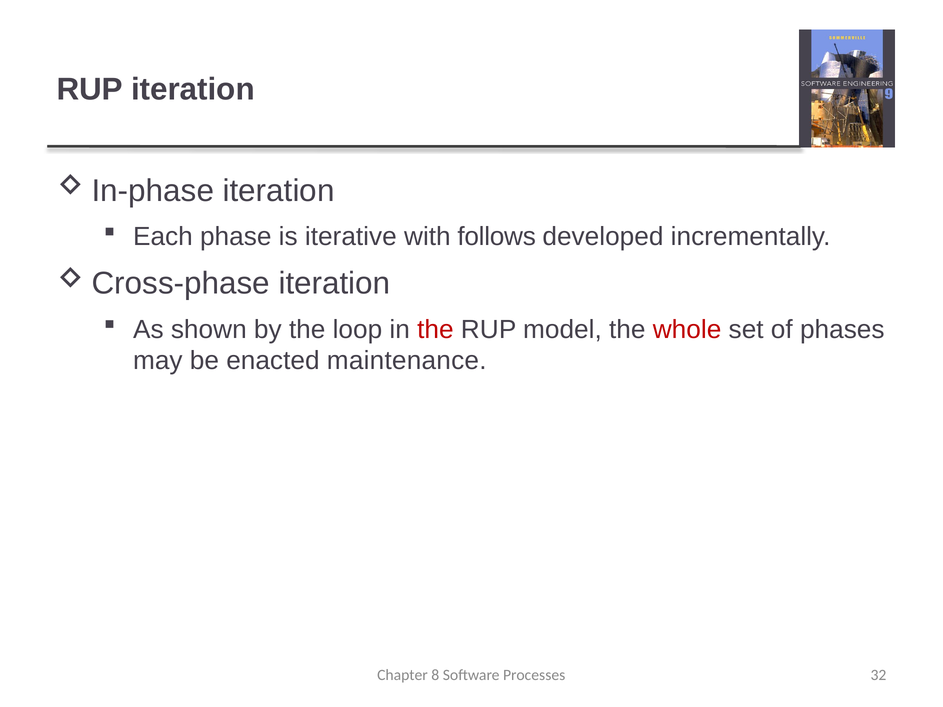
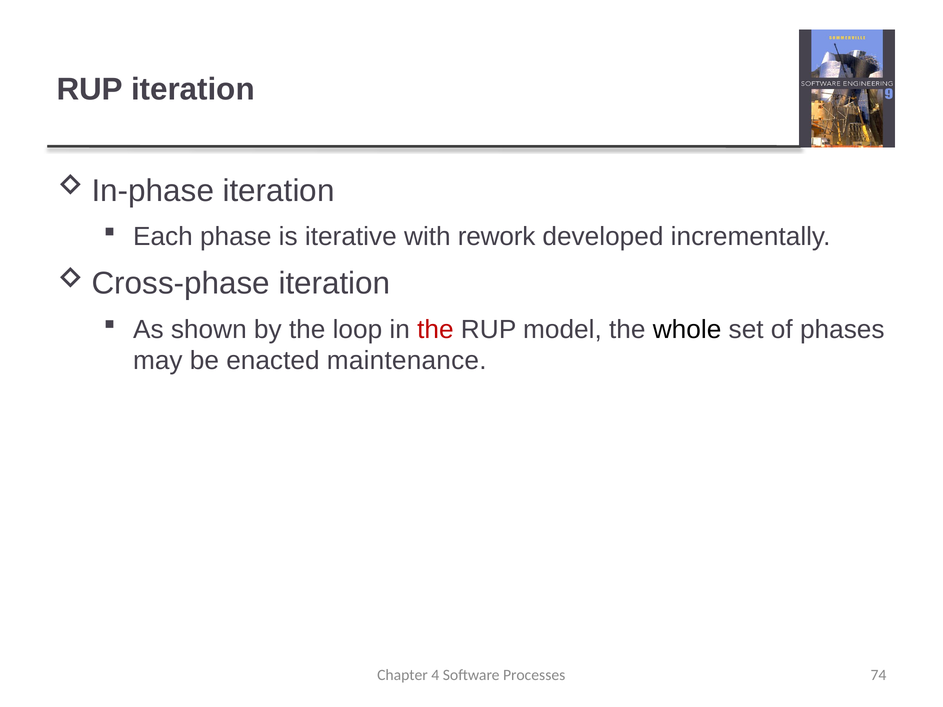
follows: follows -> rework
whole colour: red -> black
8: 8 -> 4
32: 32 -> 74
